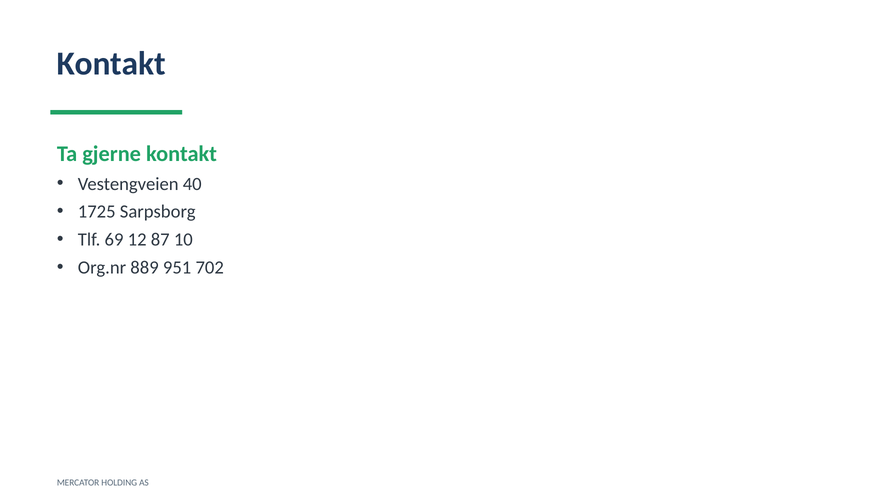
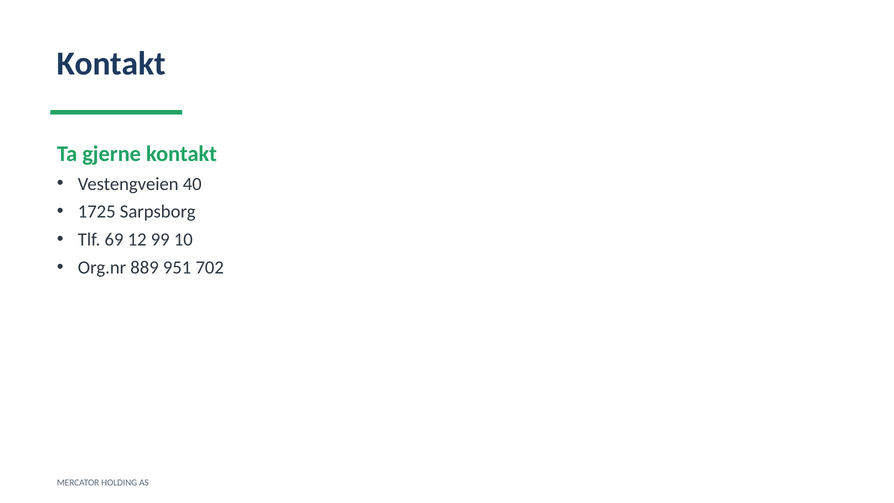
87: 87 -> 99
